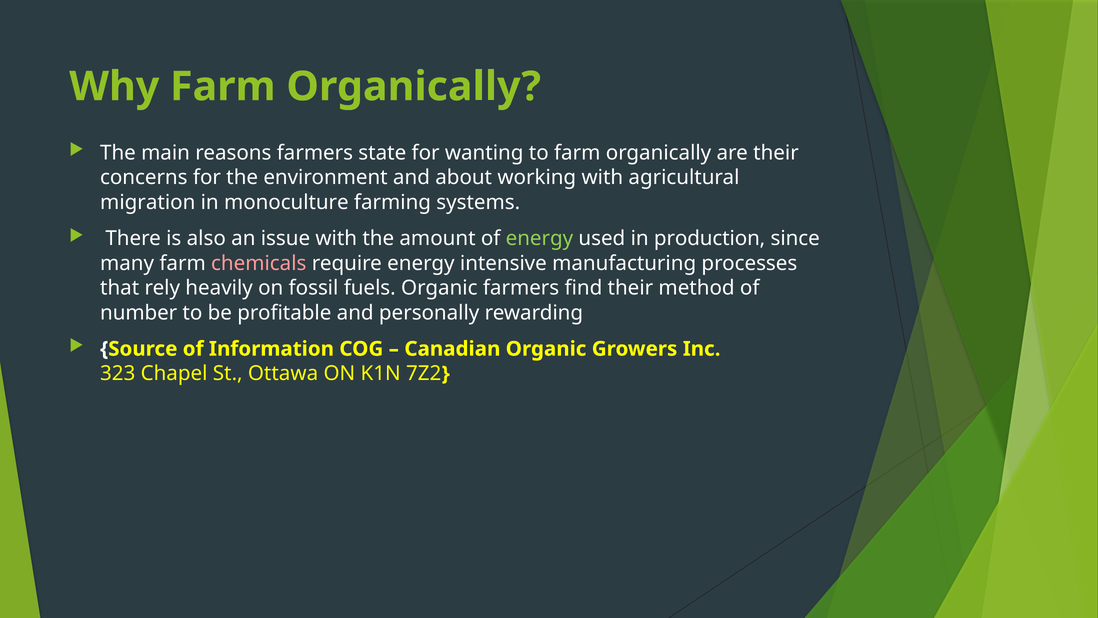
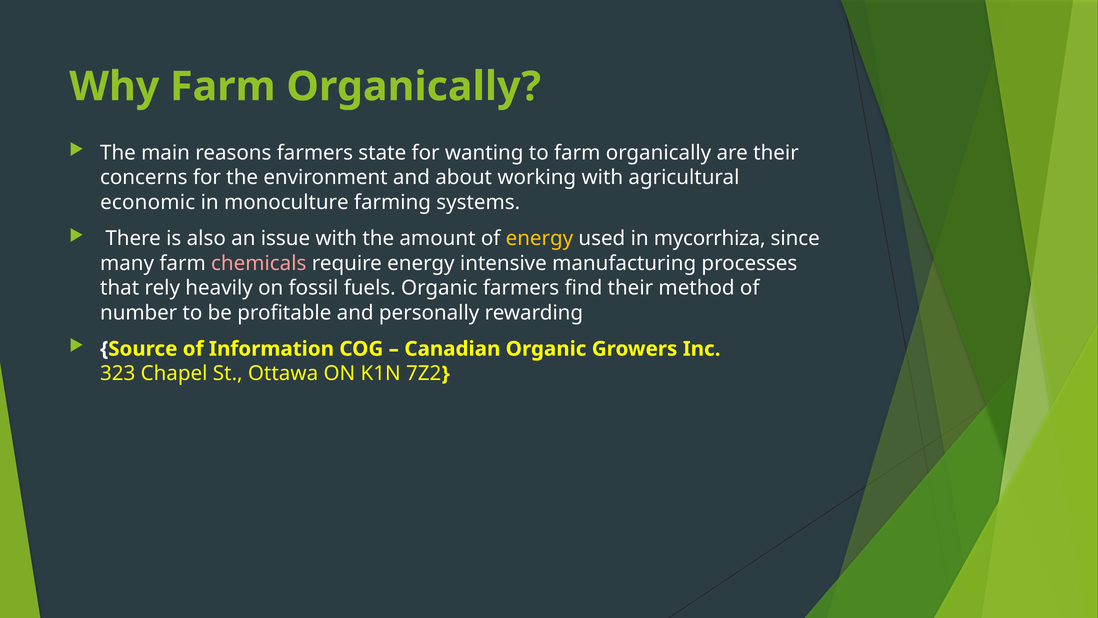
migration: migration -> economic
energy at (539, 238) colour: light green -> yellow
production: production -> mycorrhiza
